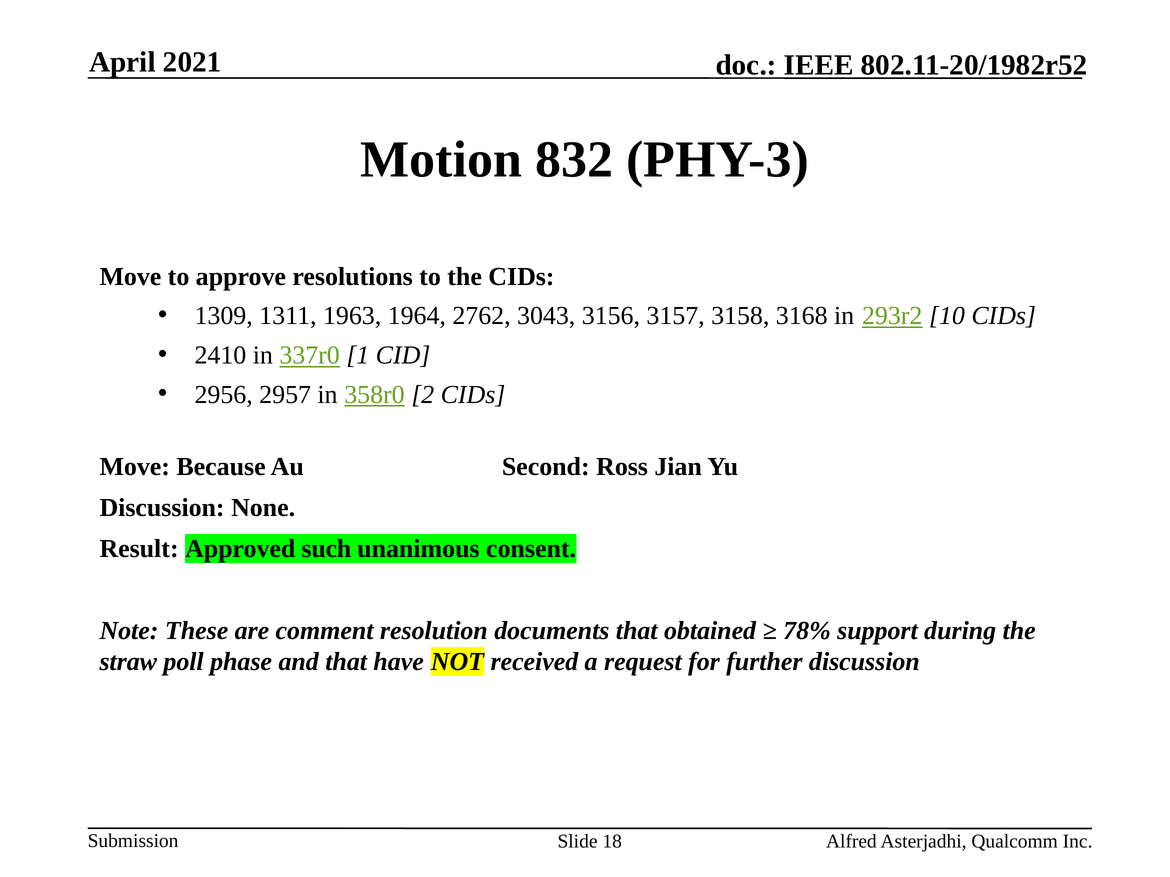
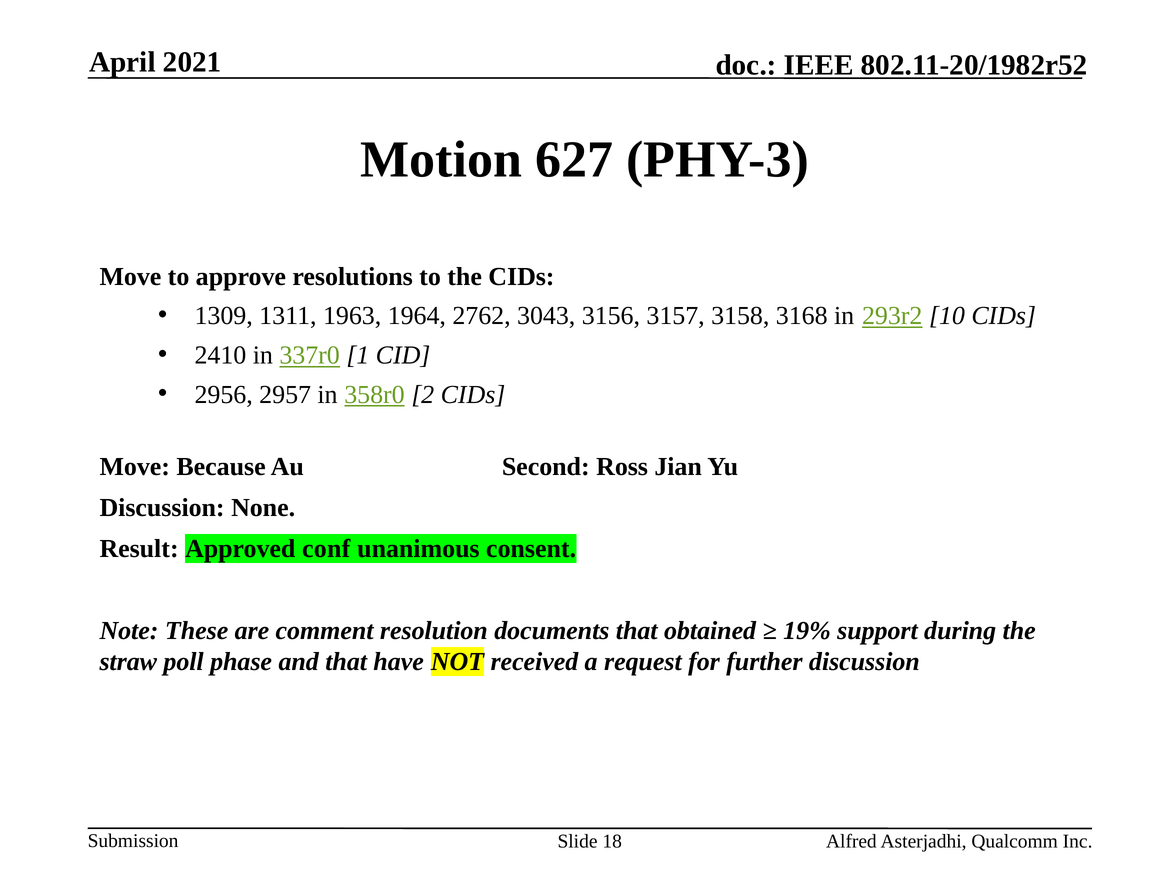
832: 832 -> 627
such: such -> conf
78%: 78% -> 19%
